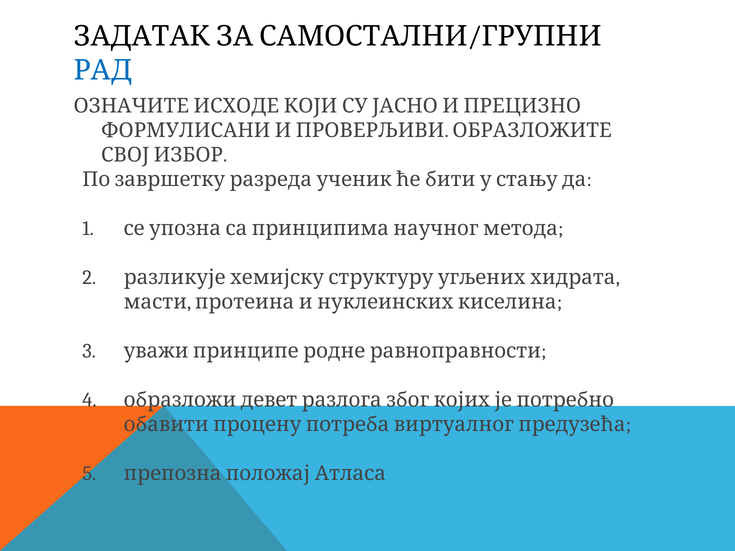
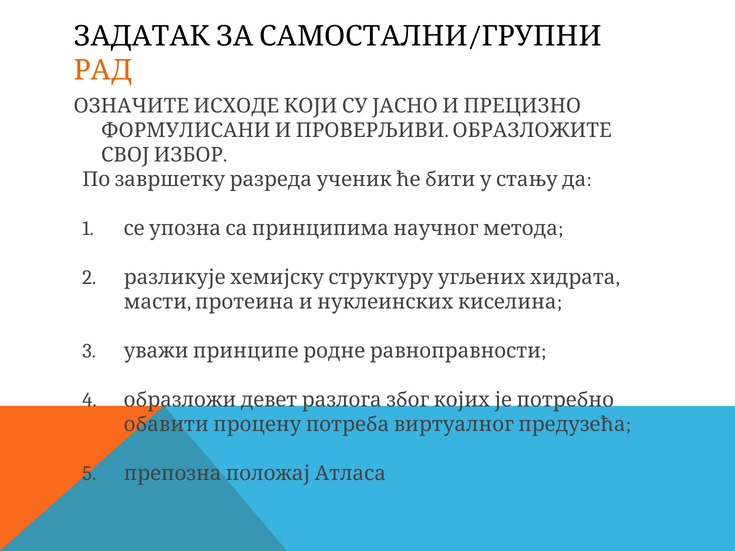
РАД colour: blue -> orange
